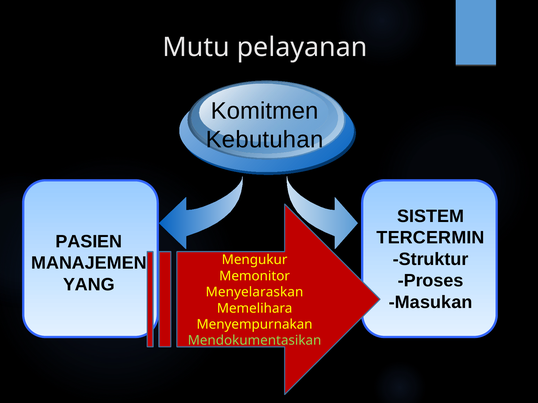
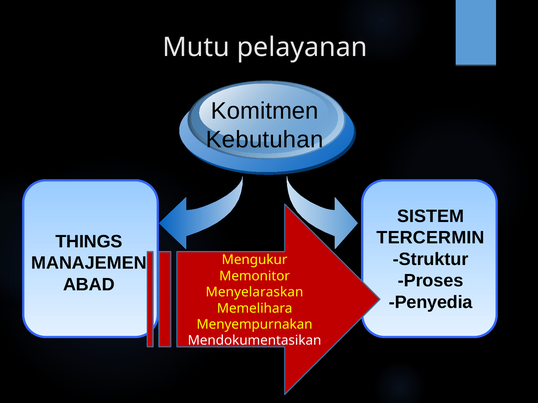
PASIEN: PASIEN -> THINGS
YANG: YANG -> ABAD
Masukan: Masukan -> Penyedia
Mendokumentasikan colour: light green -> white
